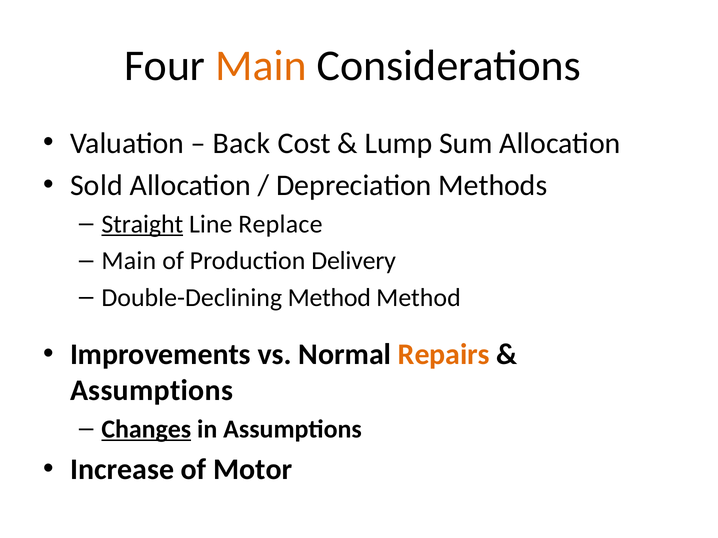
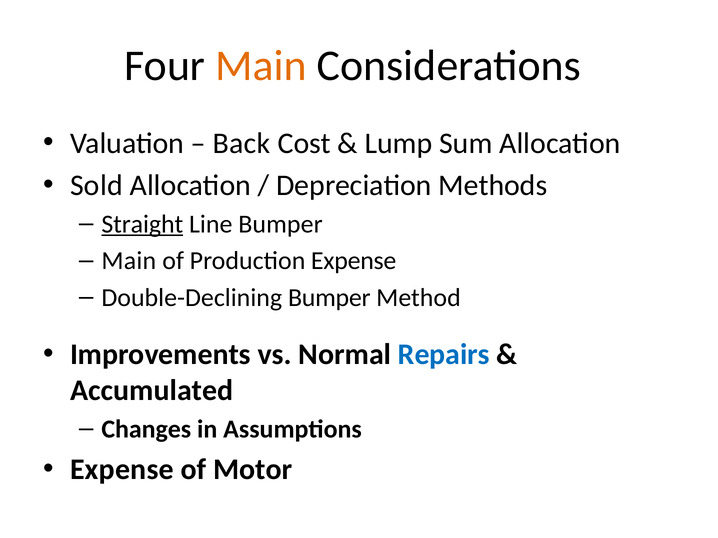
Line Replace: Replace -> Bumper
Production Delivery: Delivery -> Expense
Double-Declining Method: Method -> Bumper
Repairs colour: orange -> blue
Assumptions at (152, 391): Assumptions -> Accumulated
Changes underline: present -> none
Increase at (122, 470): Increase -> Expense
